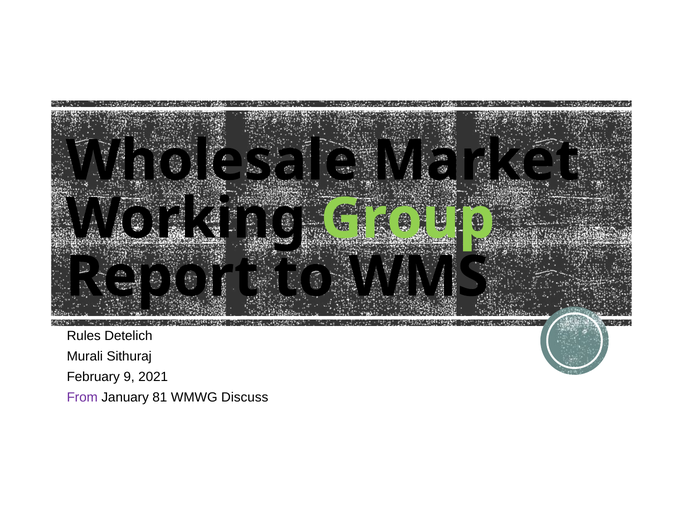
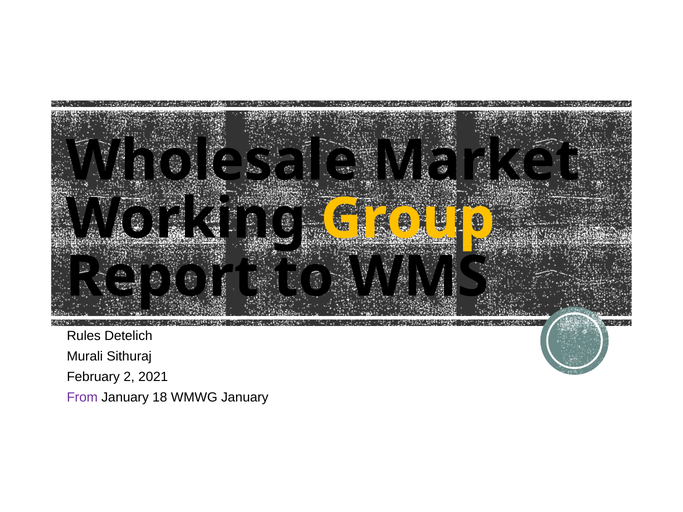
Group colour: light green -> yellow
9: 9 -> 2
81: 81 -> 18
WMWG Discuss: Discuss -> January
